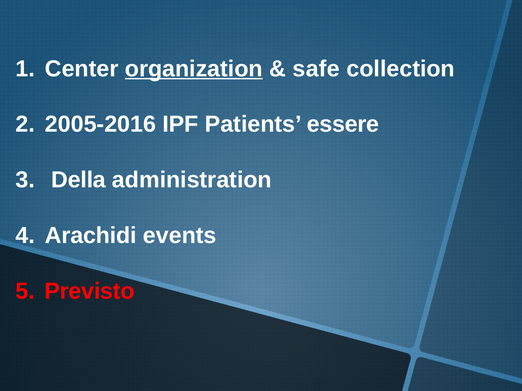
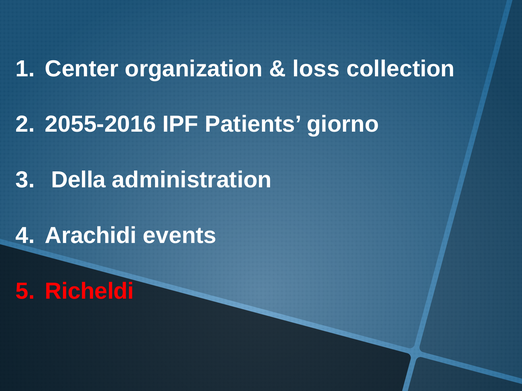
organization underline: present -> none
safe: safe -> loss
2005-2016: 2005-2016 -> 2055-2016
essere: essere -> giorno
Previsto: Previsto -> Richeldi
